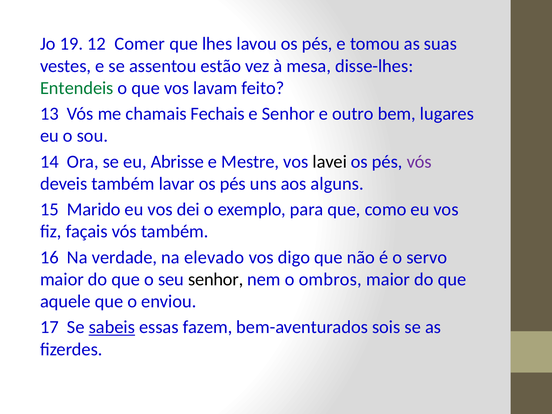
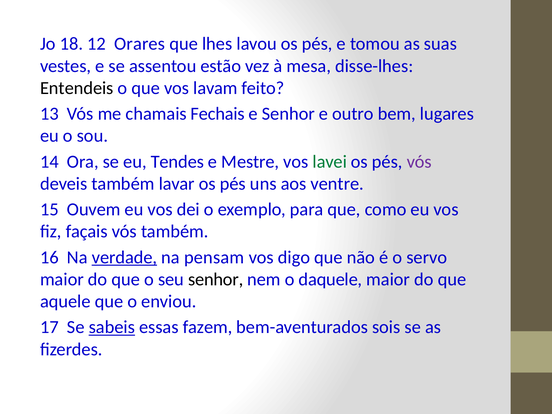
19: 19 -> 18
Comer: Comer -> Orares
Entendeis colour: green -> black
Abrisse: Abrisse -> Tendes
lavei colour: black -> green
alguns: alguns -> ventre
Marido: Marido -> Ouvem
verdade underline: none -> present
elevado: elevado -> pensam
ombros: ombros -> daquele
